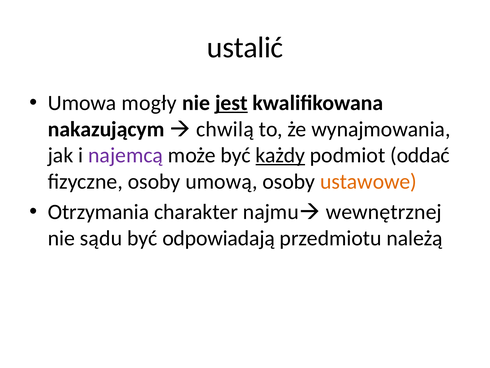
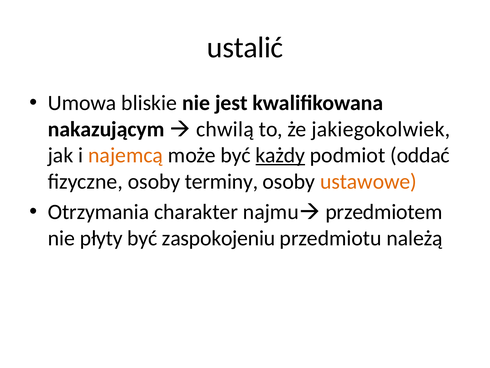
mogły: mogły -> bliskie
jest underline: present -> none
wynajmowania: wynajmowania -> jakiegokolwiek
najemcą colour: purple -> orange
umową: umową -> terminy
wewnętrznej: wewnętrznej -> przedmiotem
sądu: sądu -> płyty
odpowiadają: odpowiadają -> zaspokojeniu
